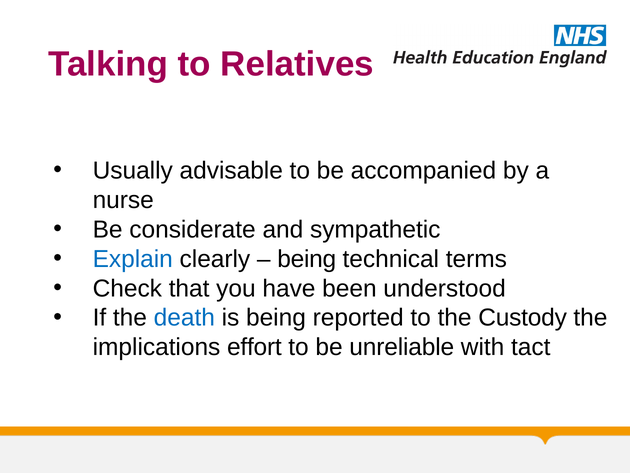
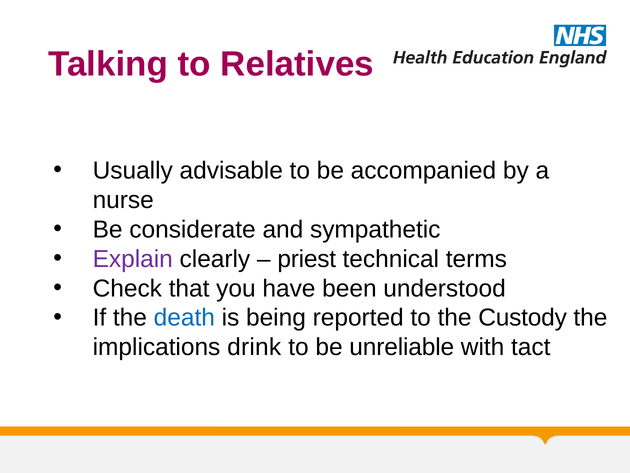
Explain colour: blue -> purple
being at (307, 259): being -> priest
effort: effort -> drink
